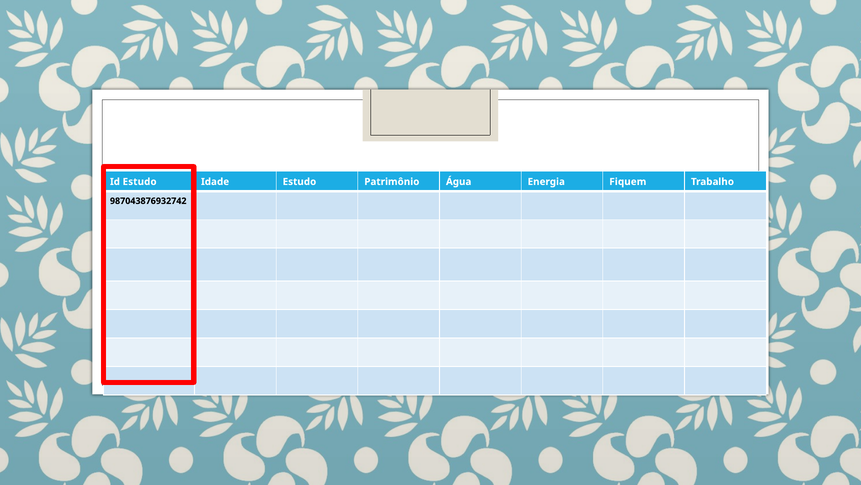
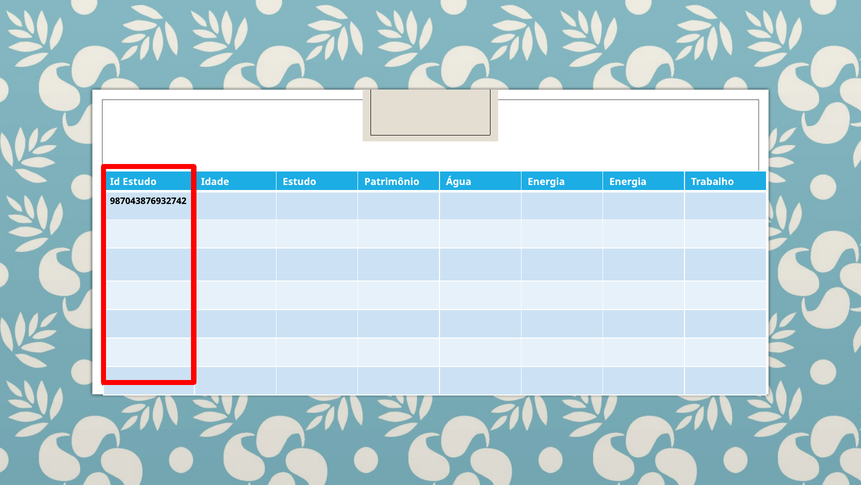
Energia Fiquem: Fiquem -> Energia
